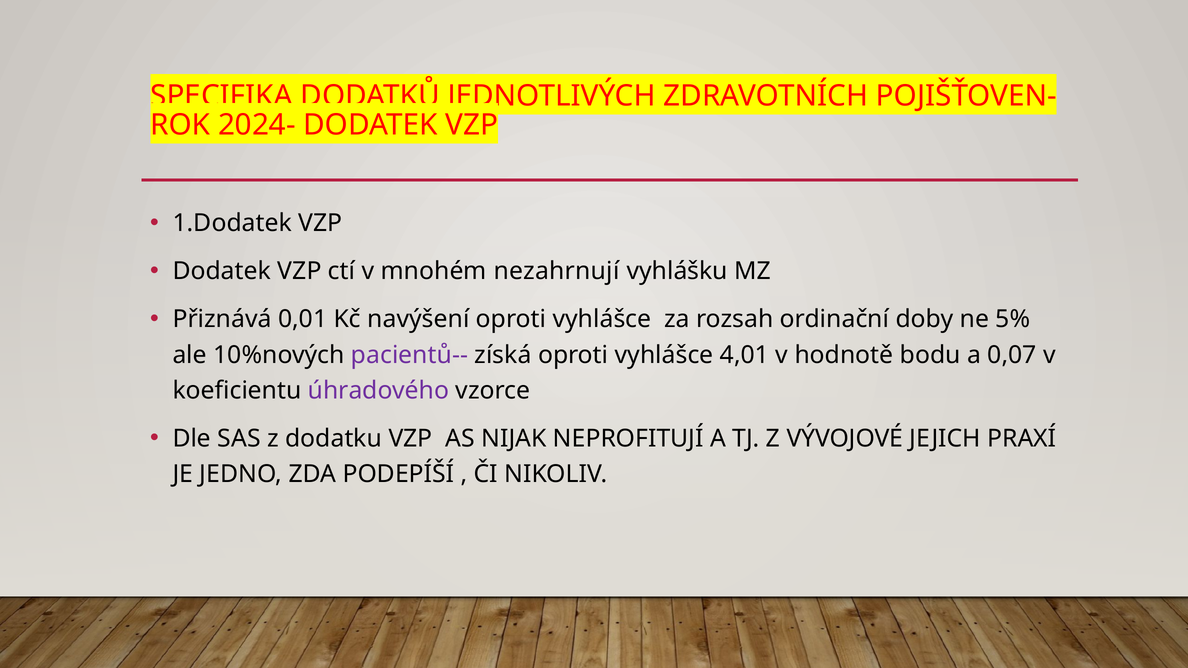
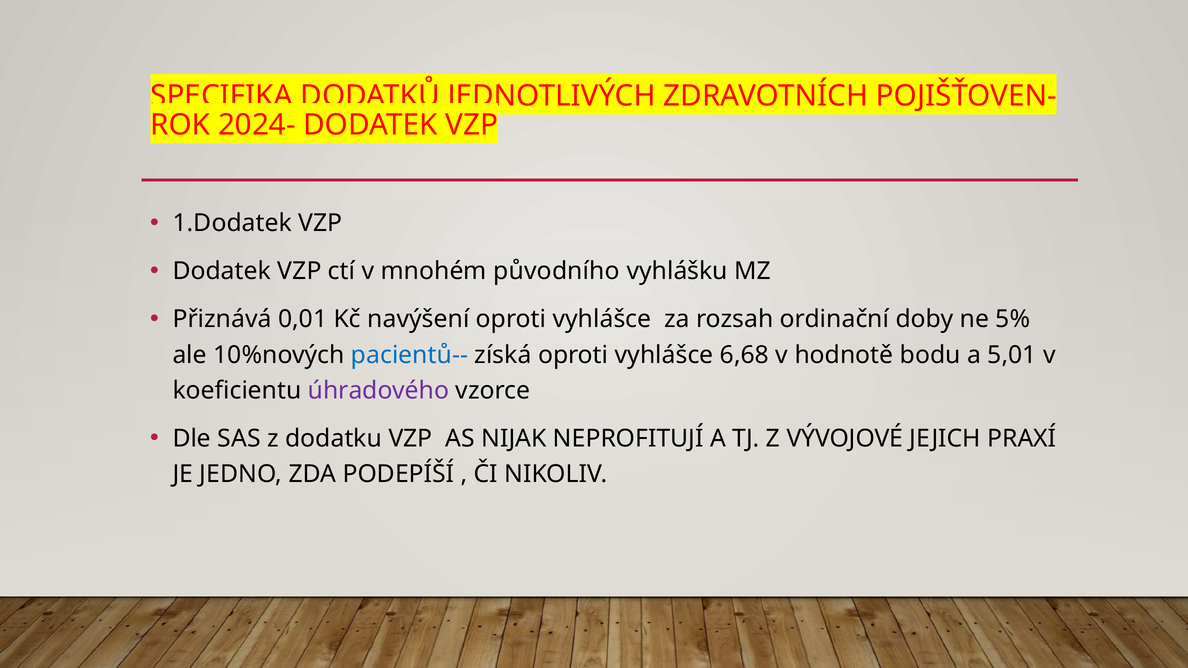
nezahrnují: nezahrnují -> původního
pacientů-- colour: purple -> blue
4,01: 4,01 -> 6,68
0,07: 0,07 -> 5,01
